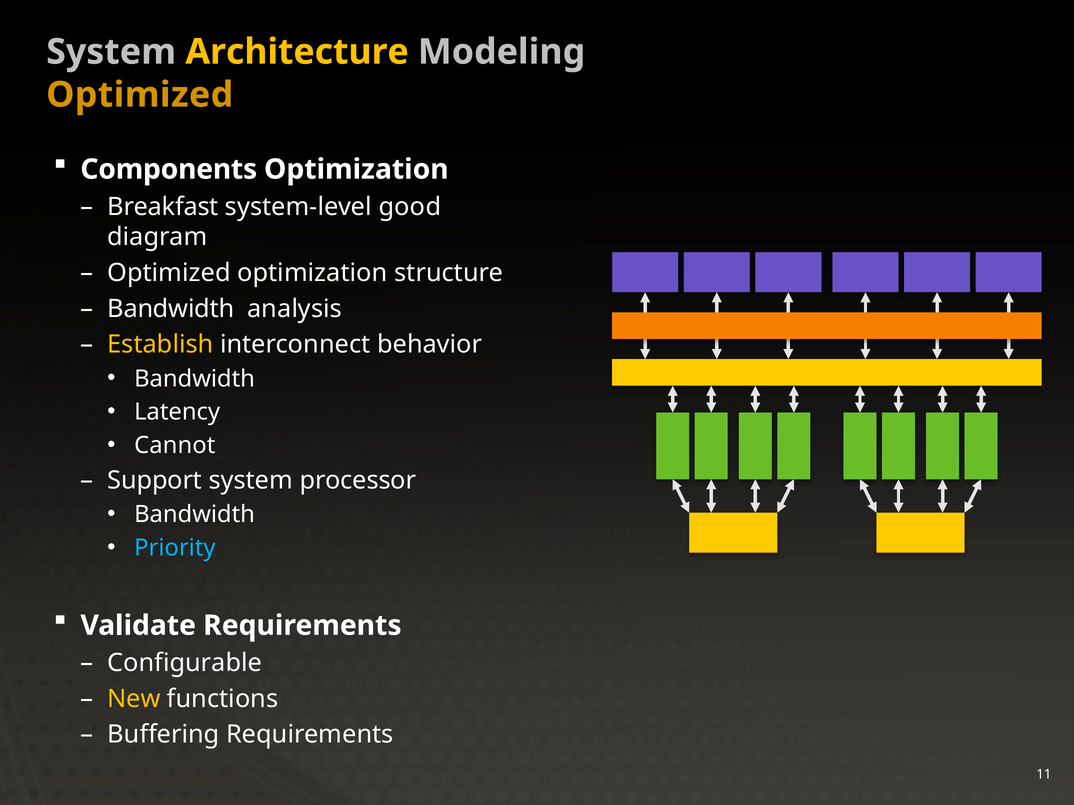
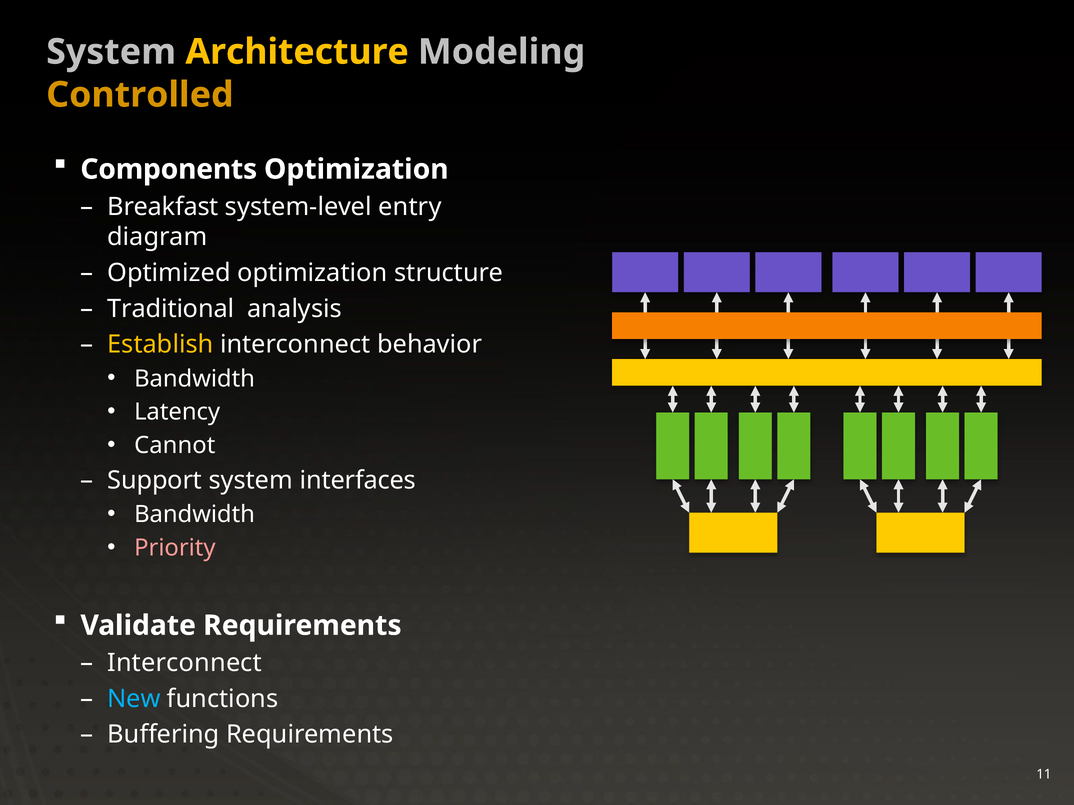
Optimized at (140, 95): Optimized -> Controlled
good: good -> entry
Bandwidth at (171, 309): Bandwidth -> Traditional
processor: processor -> interfaces
Priority colour: light blue -> pink
Configurable at (185, 663): Configurable -> Interconnect
New colour: yellow -> light blue
